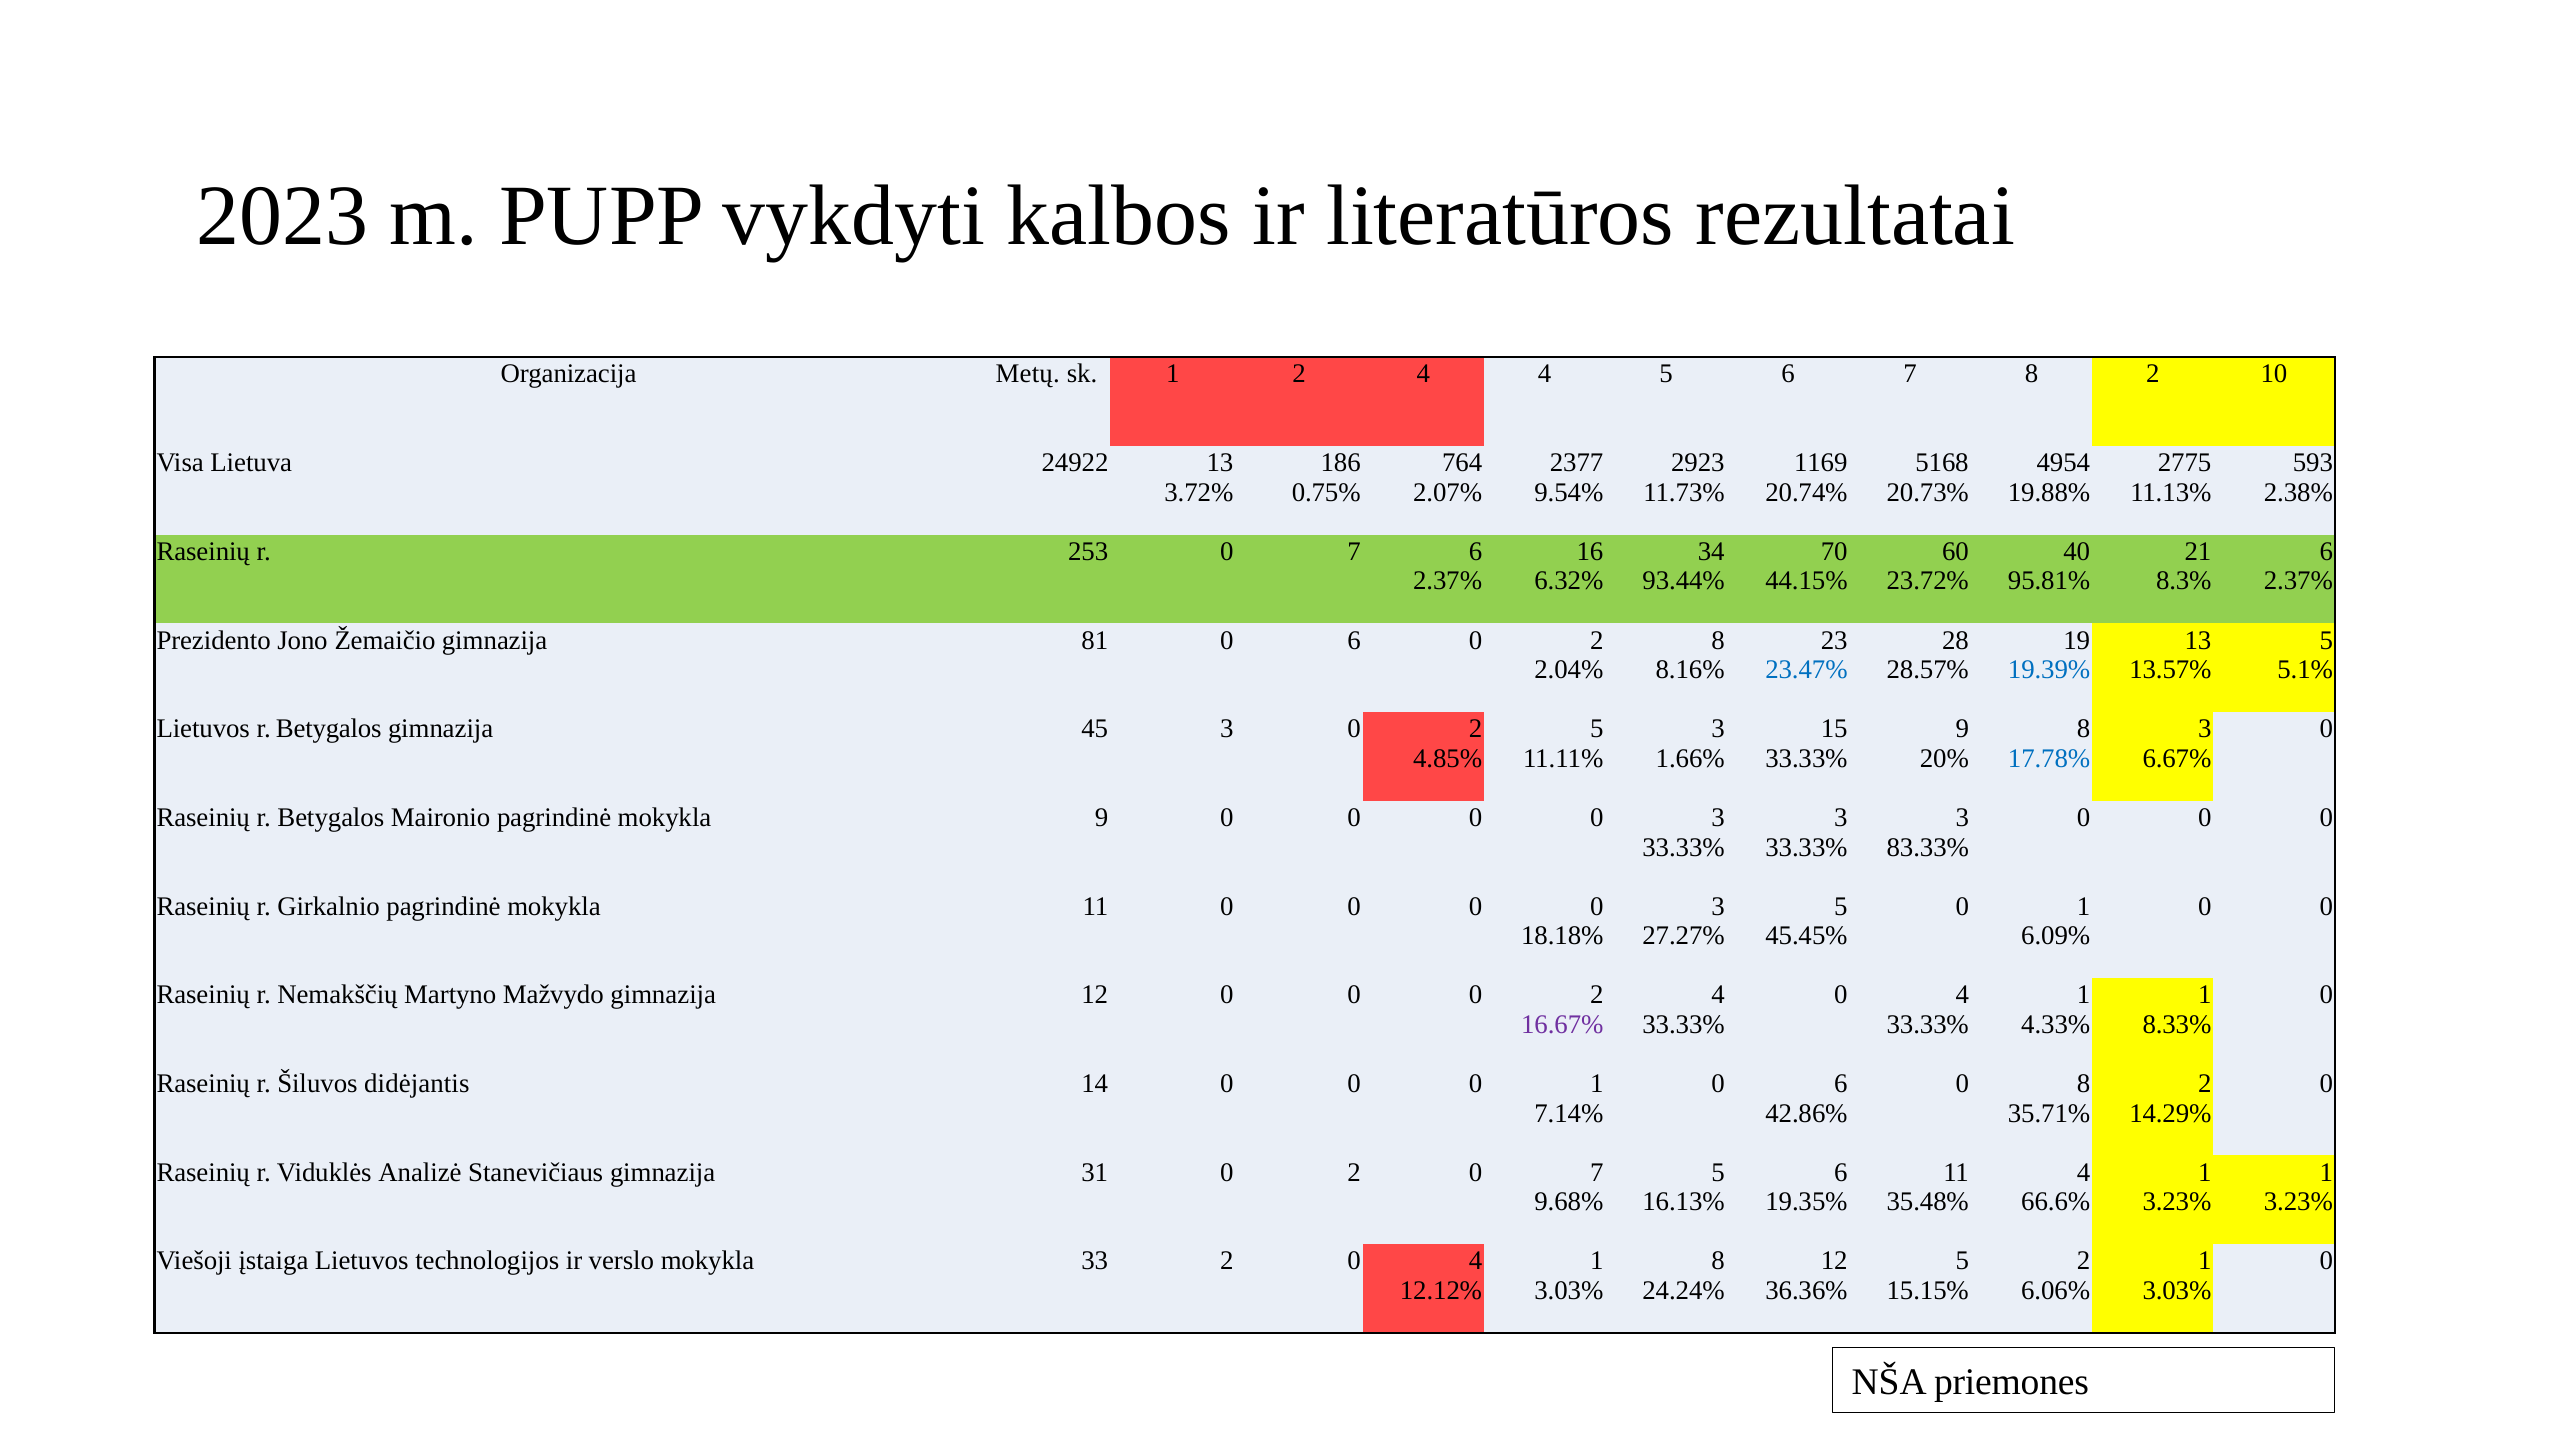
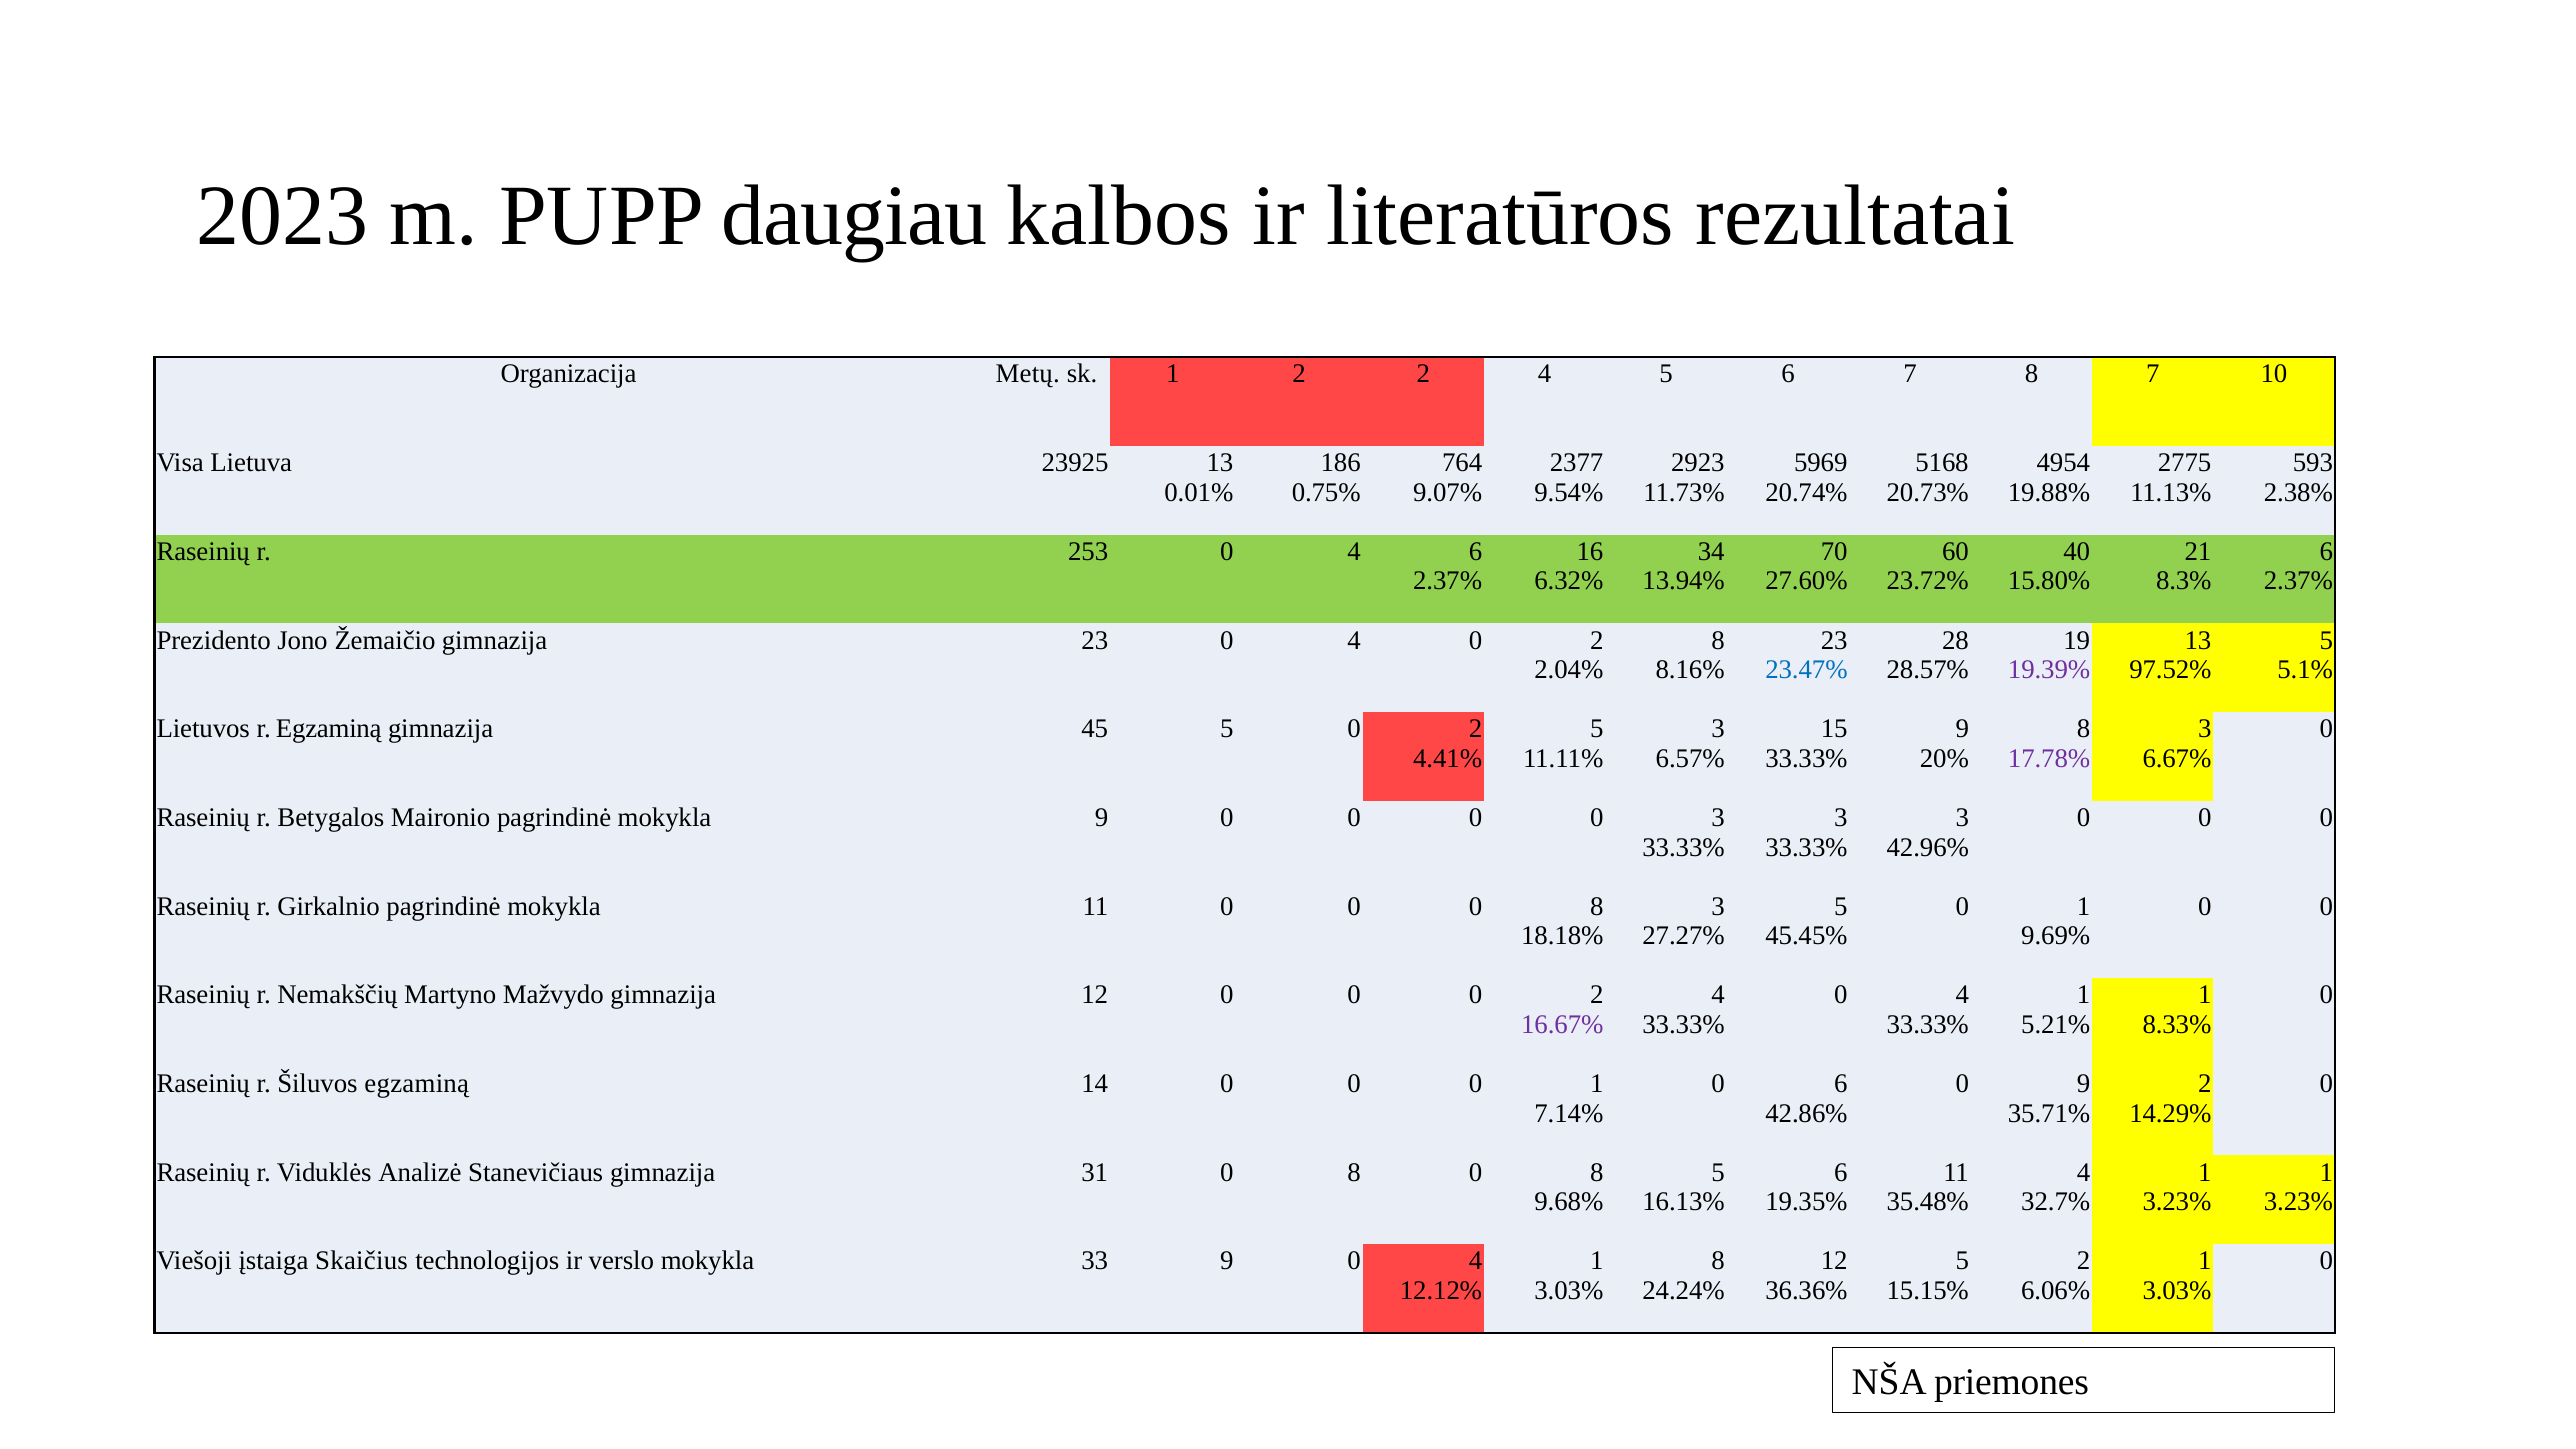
vykdyti: vykdyti -> daugiau
2 4: 4 -> 2
8 2: 2 -> 7
24922: 24922 -> 23925
1169: 1169 -> 5969
3.72%: 3.72% -> 0.01%
2.07%: 2.07% -> 9.07%
253 0 7: 7 -> 4
93.44%: 93.44% -> 13.94%
44.15%: 44.15% -> 27.60%
95.81%: 95.81% -> 15.80%
gimnazija 81: 81 -> 23
6 at (1354, 640): 6 -> 4
19.39% colour: blue -> purple
13.57%: 13.57% -> 97.52%
Betygalos at (329, 729): Betygalos -> Egzaminą
45 3: 3 -> 5
4.85%: 4.85% -> 4.41%
1.66%: 1.66% -> 6.57%
17.78% colour: blue -> purple
83.33%: 83.33% -> 42.96%
0 at (1597, 906): 0 -> 8
6.09%: 6.09% -> 9.69%
4.33%: 4.33% -> 5.21%
Šiluvos didėjantis: didėjantis -> egzaminą
0 8: 8 -> 9
31 0 2: 2 -> 8
7 at (1597, 1172): 7 -> 8
66.6%: 66.6% -> 32.7%
įstaiga Lietuvos: Lietuvos -> Skaičius
33 2: 2 -> 9
